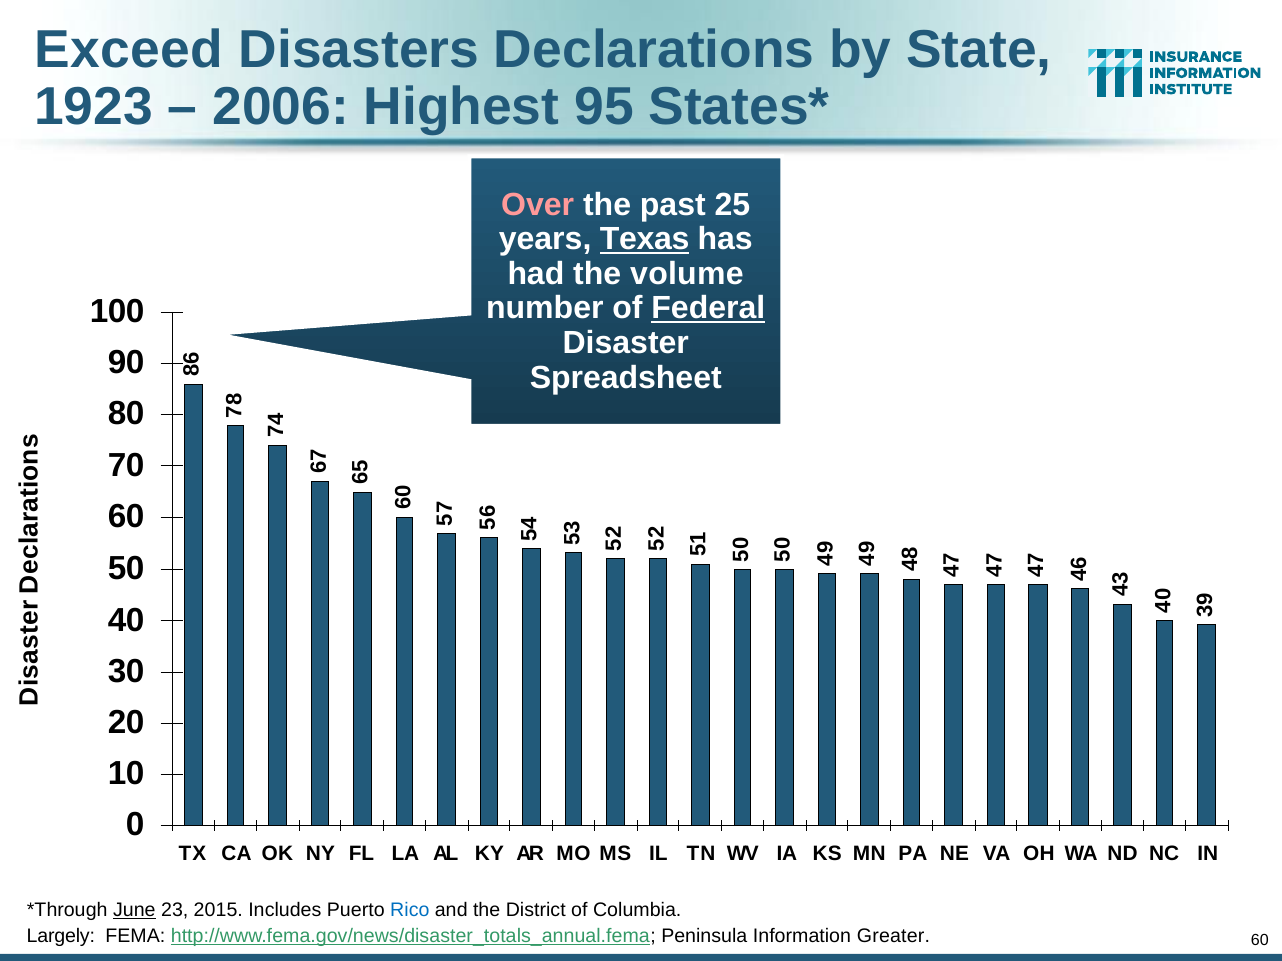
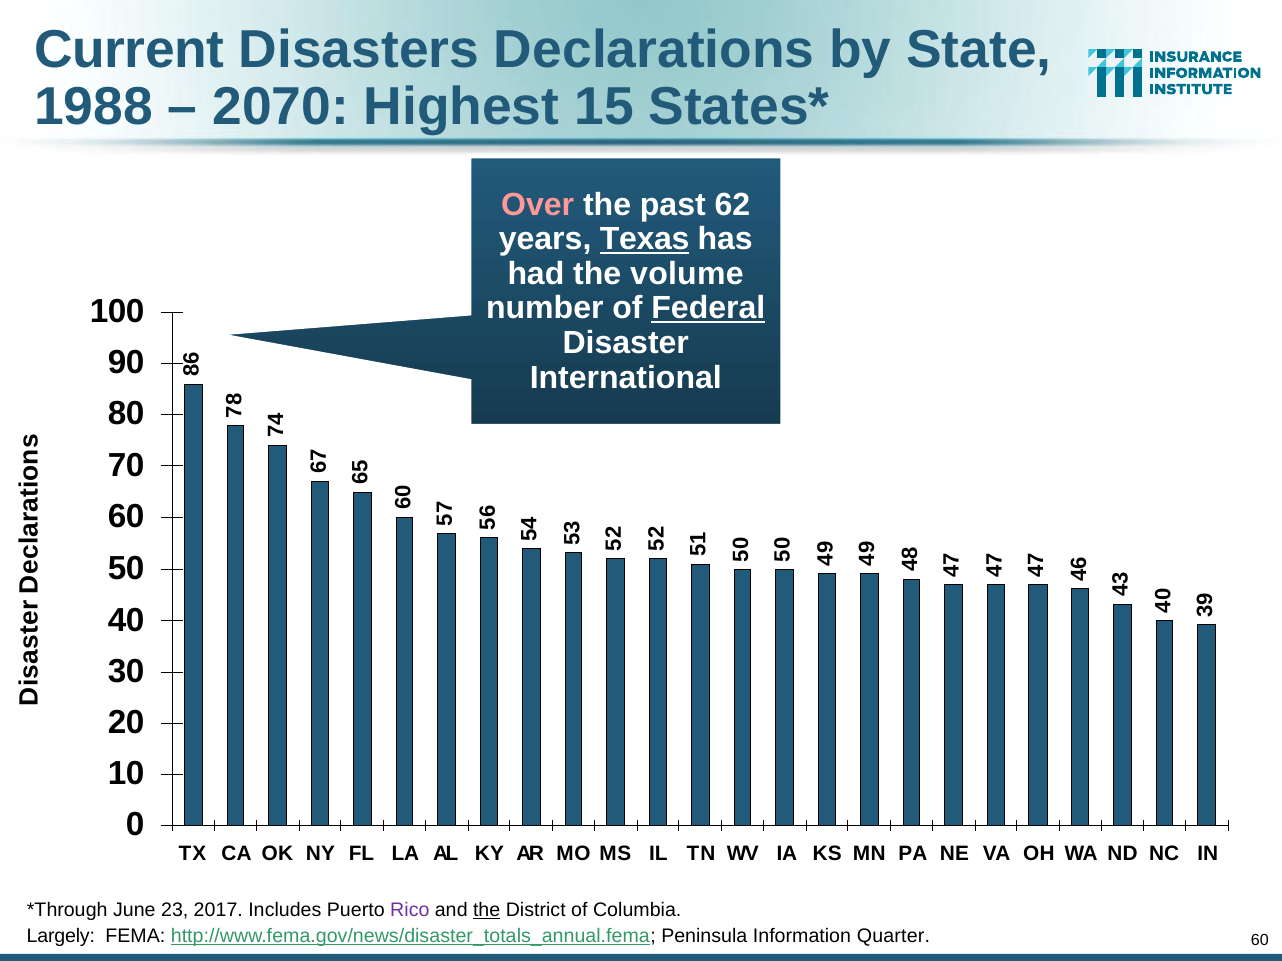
Exceed: Exceed -> Current
1923: 1923 -> 1988
2006: 2006 -> 2070
95: 95 -> 15
25: 25 -> 62
Spreadsheet: Spreadsheet -> International
June underline: present -> none
2015: 2015 -> 2017
Rico colour: blue -> purple
the at (487, 910) underline: none -> present
Greater: Greater -> Quarter
